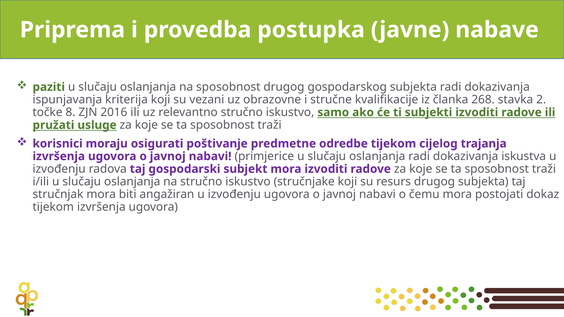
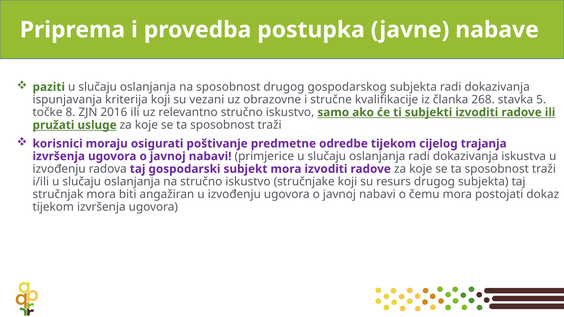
2: 2 -> 5
